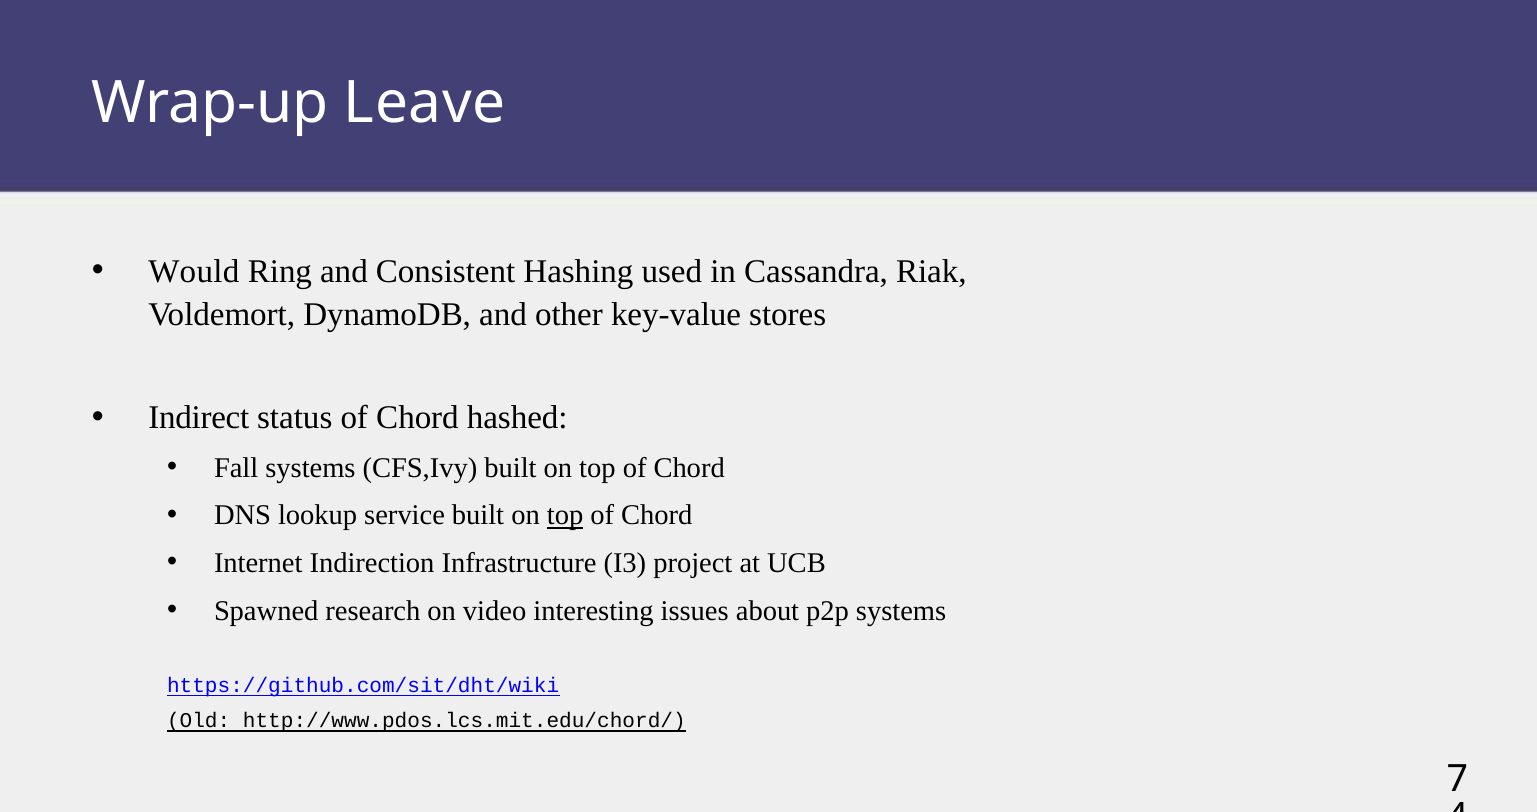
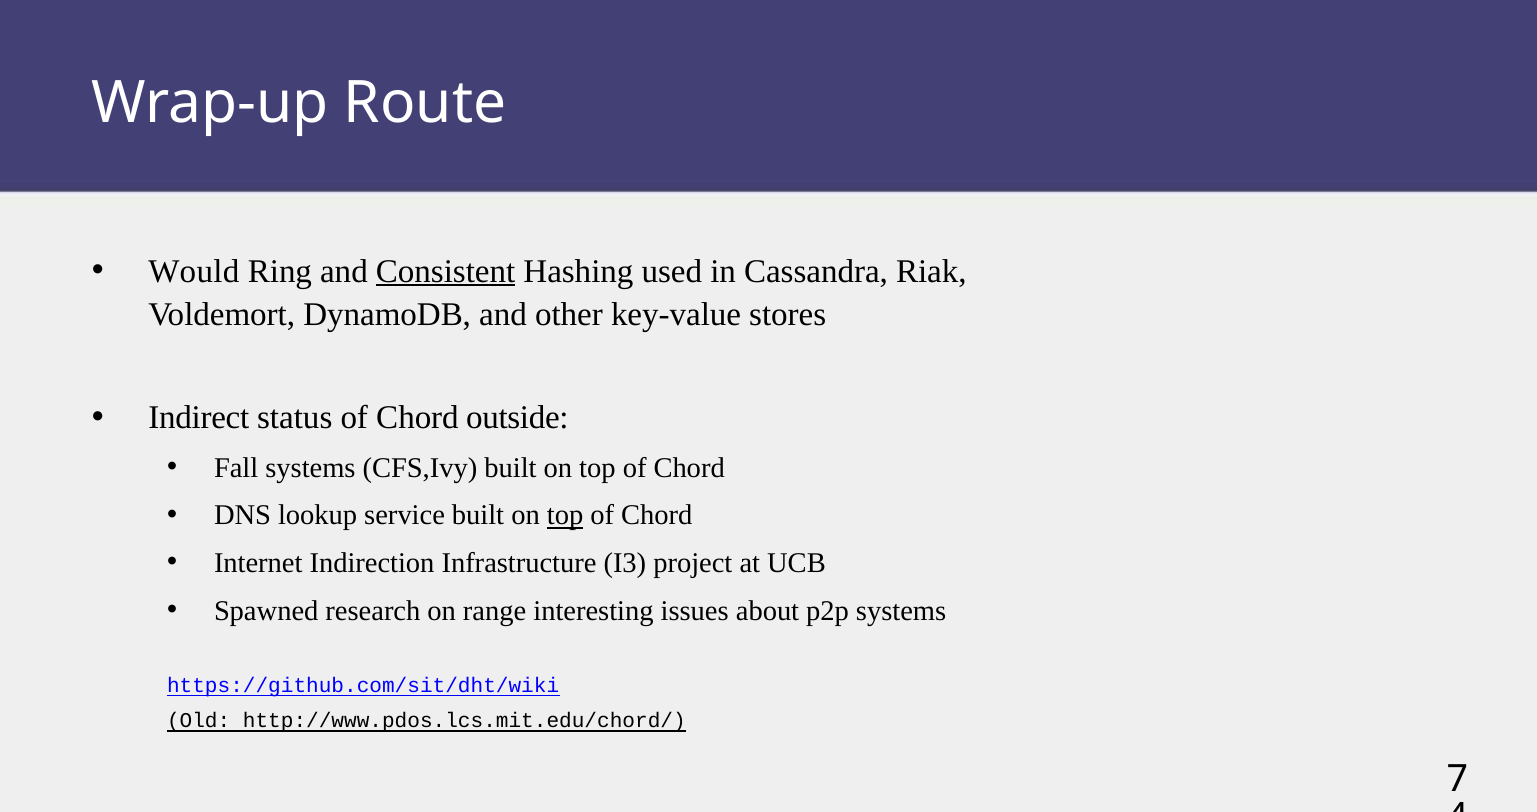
Leave: Leave -> Route
Consistent underline: none -> present
hashed: hashed -> outside
video: video -> range
